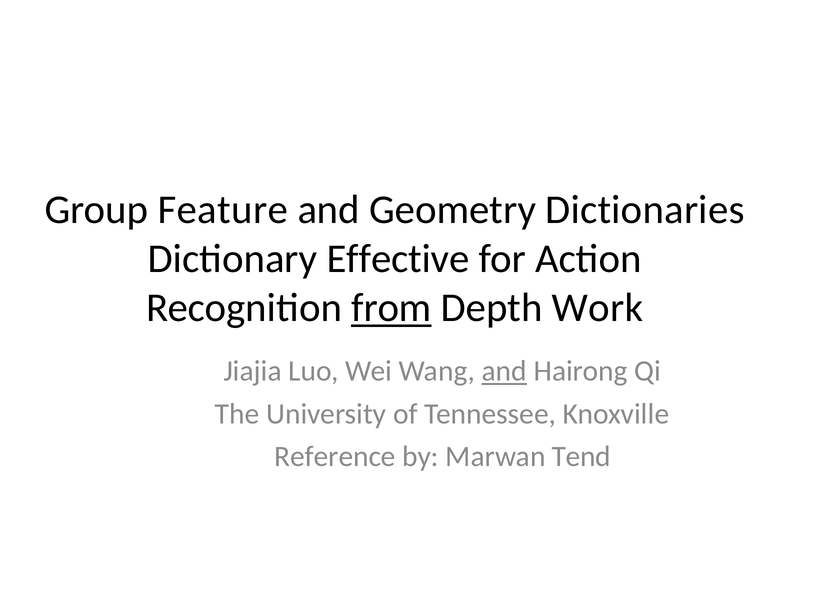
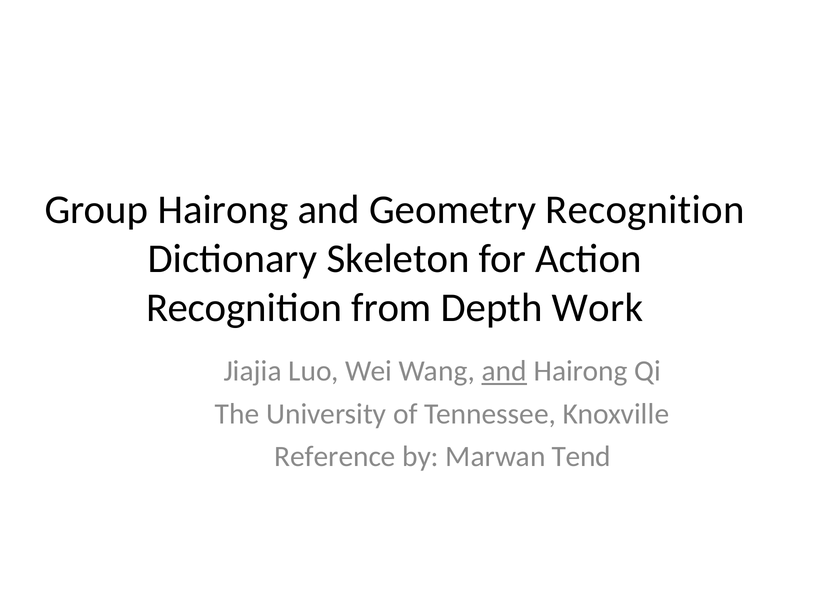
Group Feature: Feature -> Hairong
Geometry Dictionaries: Dictionaries -> Recognition
Effective: Effective -> Skeleton
from underline: present -> none
